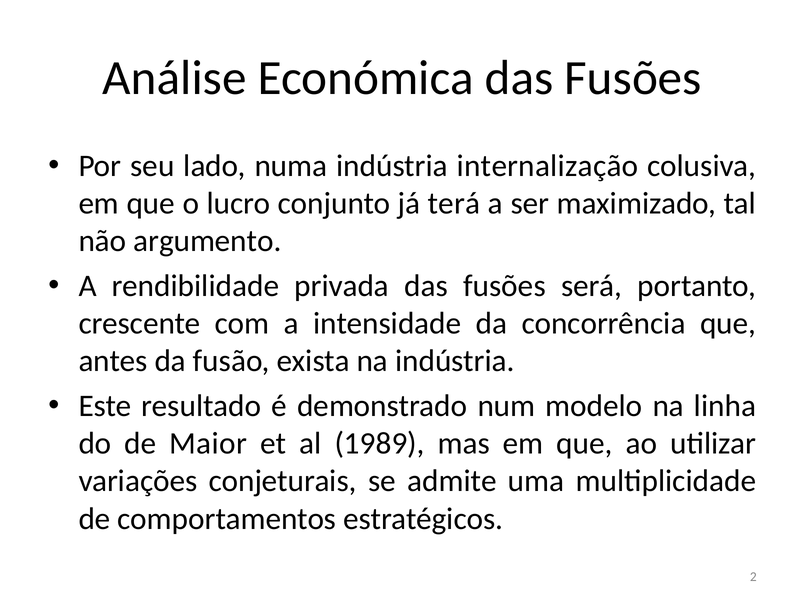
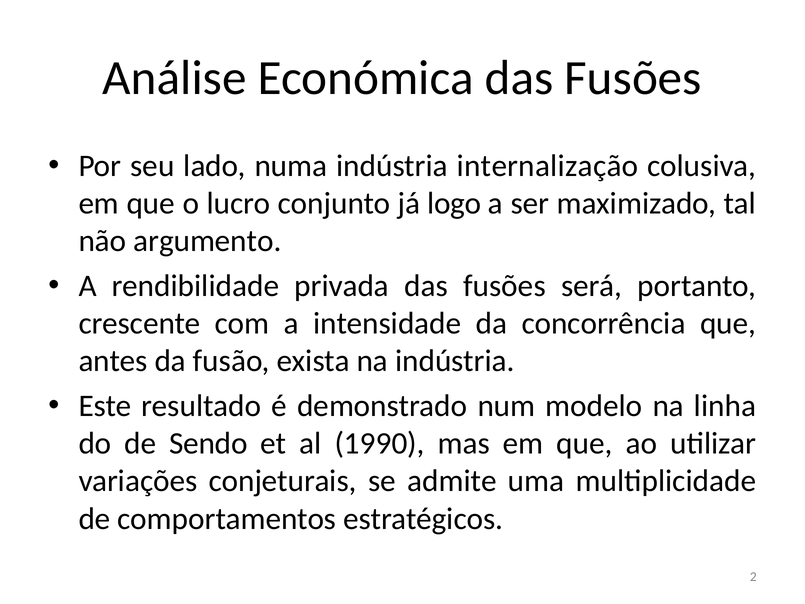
terá: terá -> logo
Maior: Maior -> Sendo
1989: 1989 -> 1990
